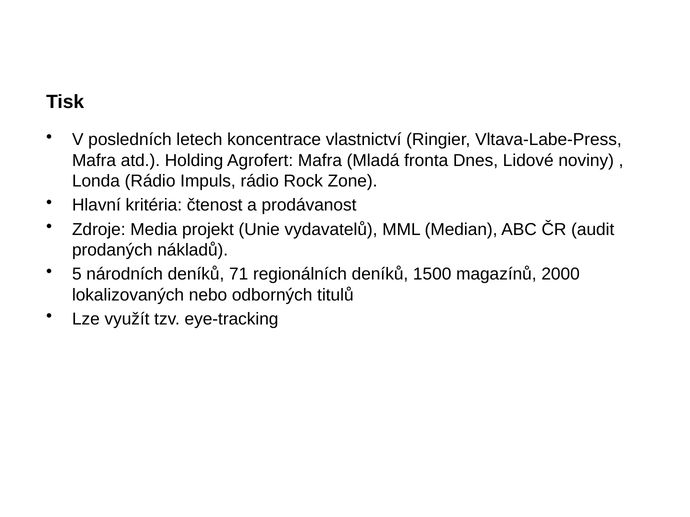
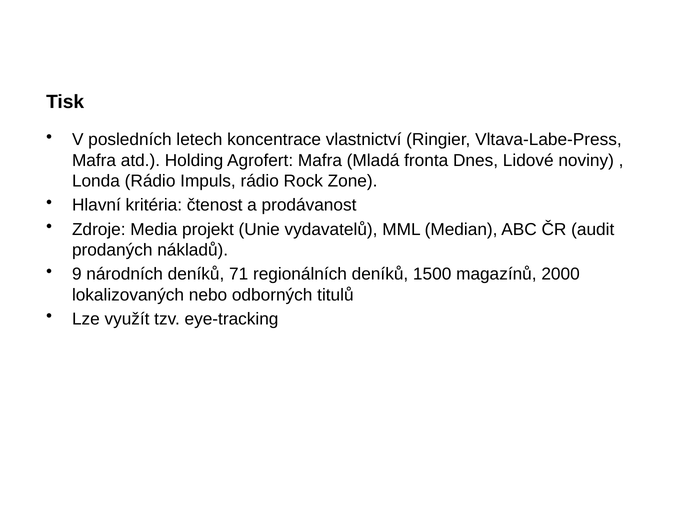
5: 5 -> 9
